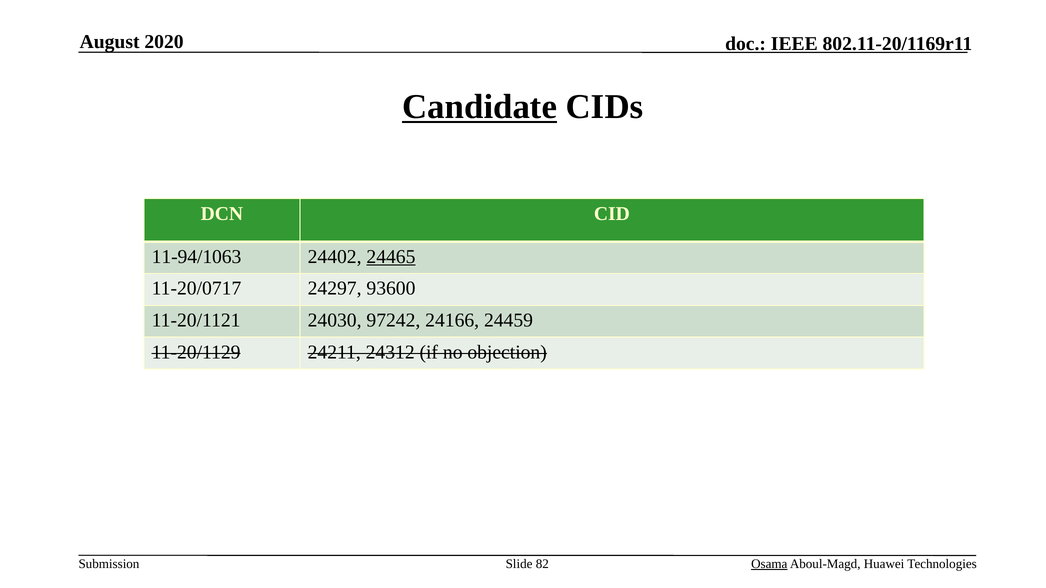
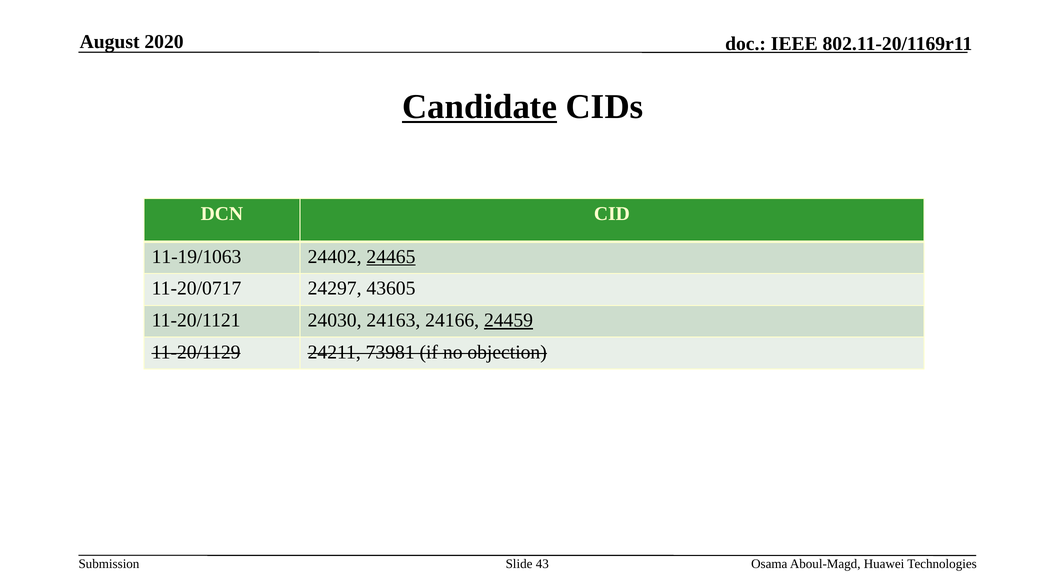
11-94/1063: 11-94/1063 -> 11-19/1063
93600: 93600 -> 43605
97242: 97242 -> 24163
24459 underline: none -> present
24312: 24312 -> 73981
82: 82 -> 43
Osama underline: present -> none
